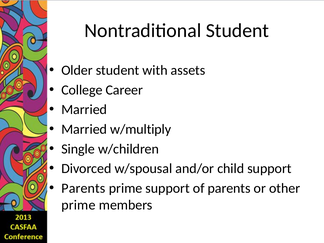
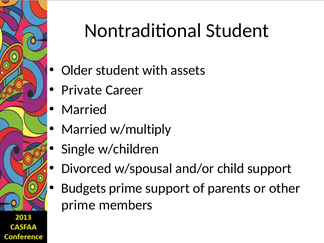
College: College -> Private
Parents at (83, 188): Parents -> Budgets
